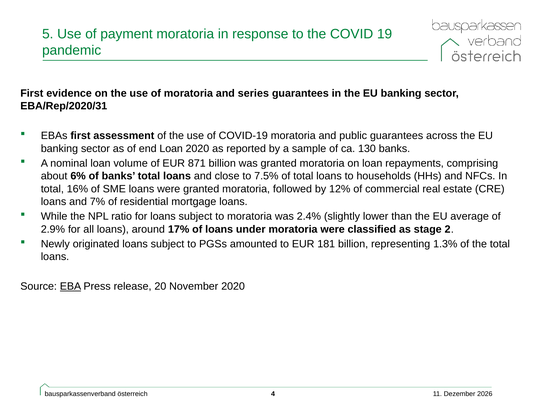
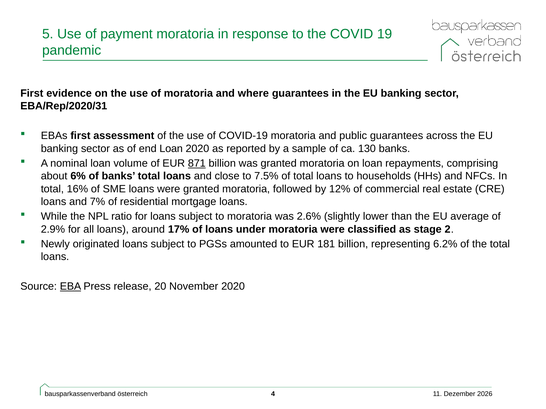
series: series -> where
871 underline: none -> present
2.4%: 2.4% -> 2.6%
1.3%: 1.3% -> 6.2%
